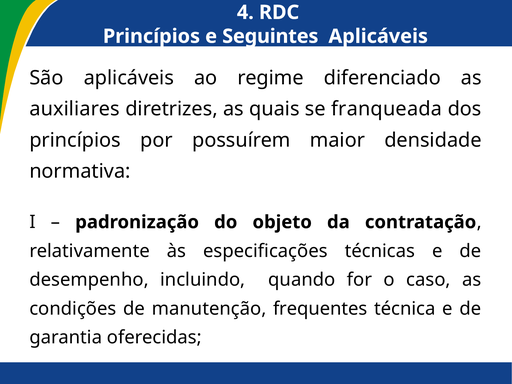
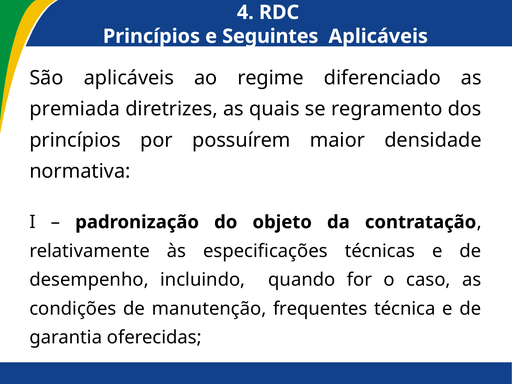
auxiliares: auxiliares -> premiada
franqueada: franqueada -> regramento
